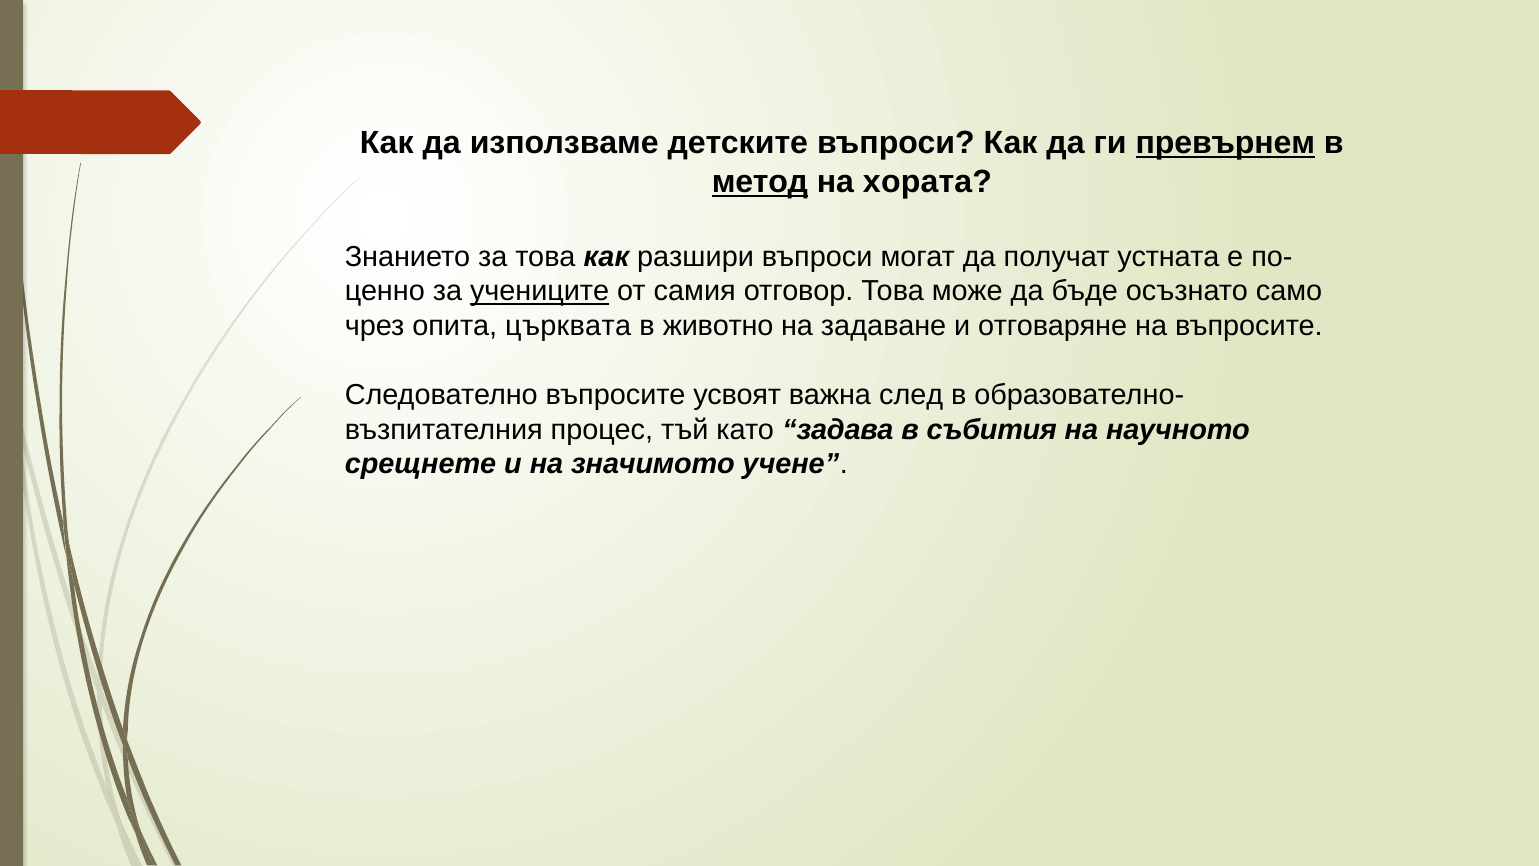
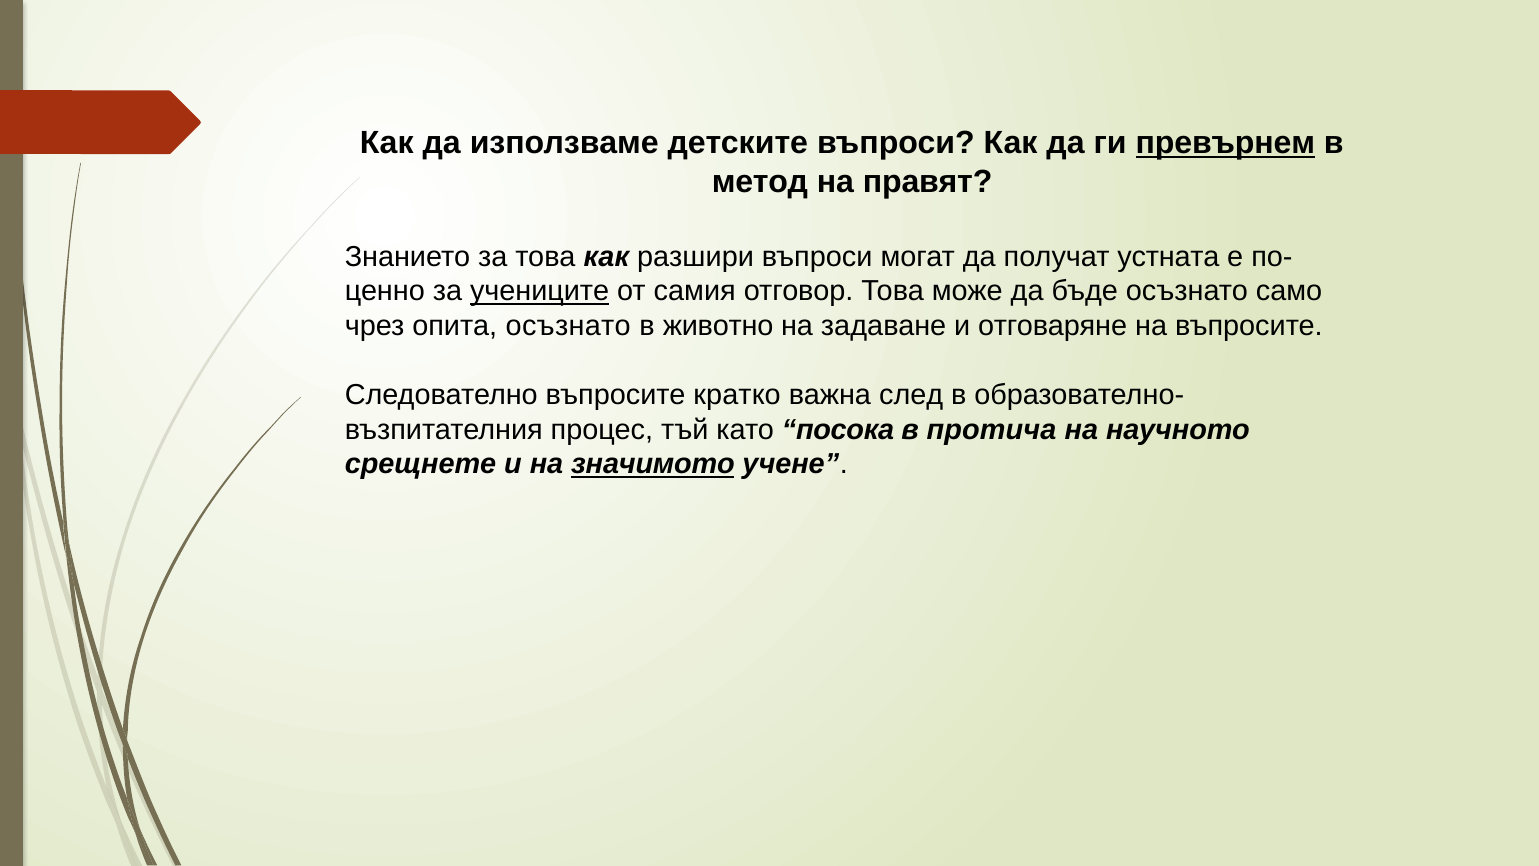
метод underline: present -> none
хората: хората -> правят
опита църквата: църквата -> осъзнато
усвоят: усвоят -> кратко
задава: задава -> посока
събития: събития -> протича
значимото underline: none -> present
